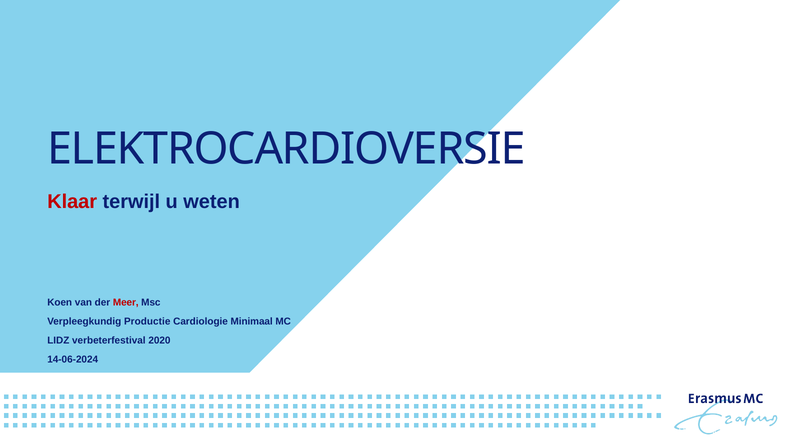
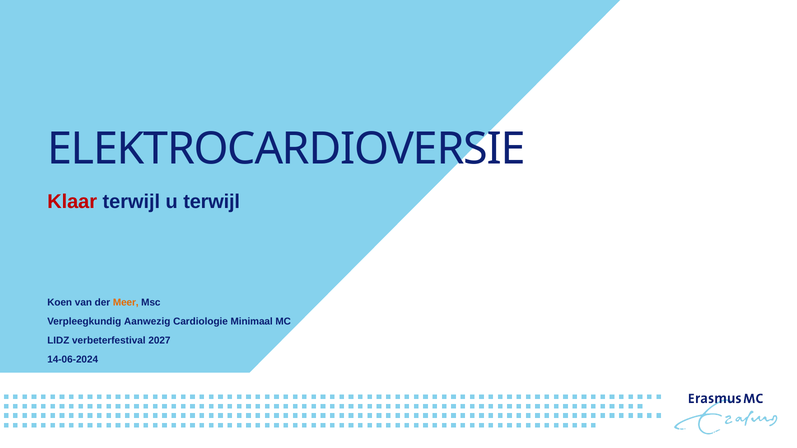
u weten: weten -> terwijl
Meer colour: red -> orange
Productie: Productie -> Aanwezig
2020: 2020 -> 2027
